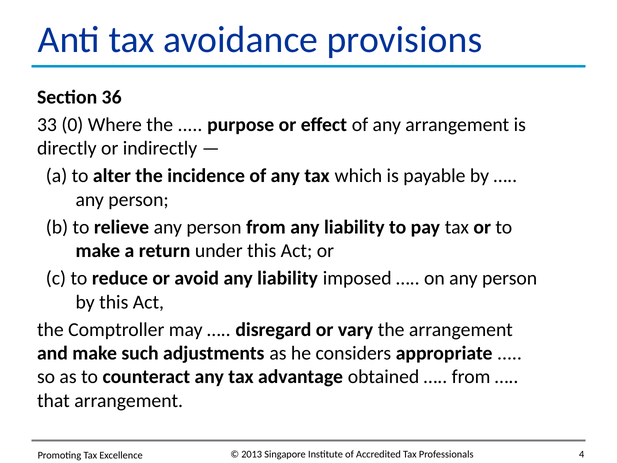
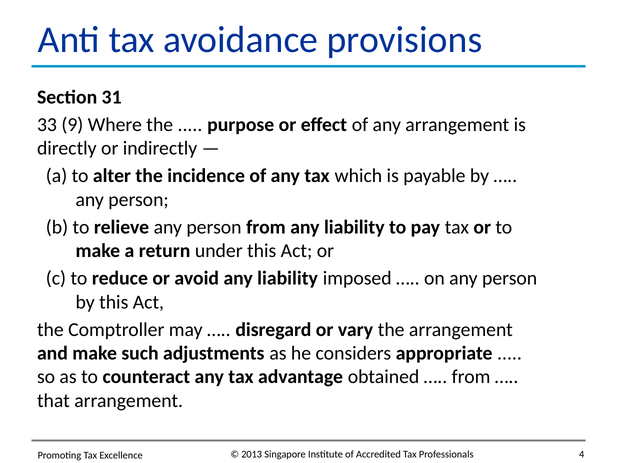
36: 36 -> 31
0: 0 -> 9
